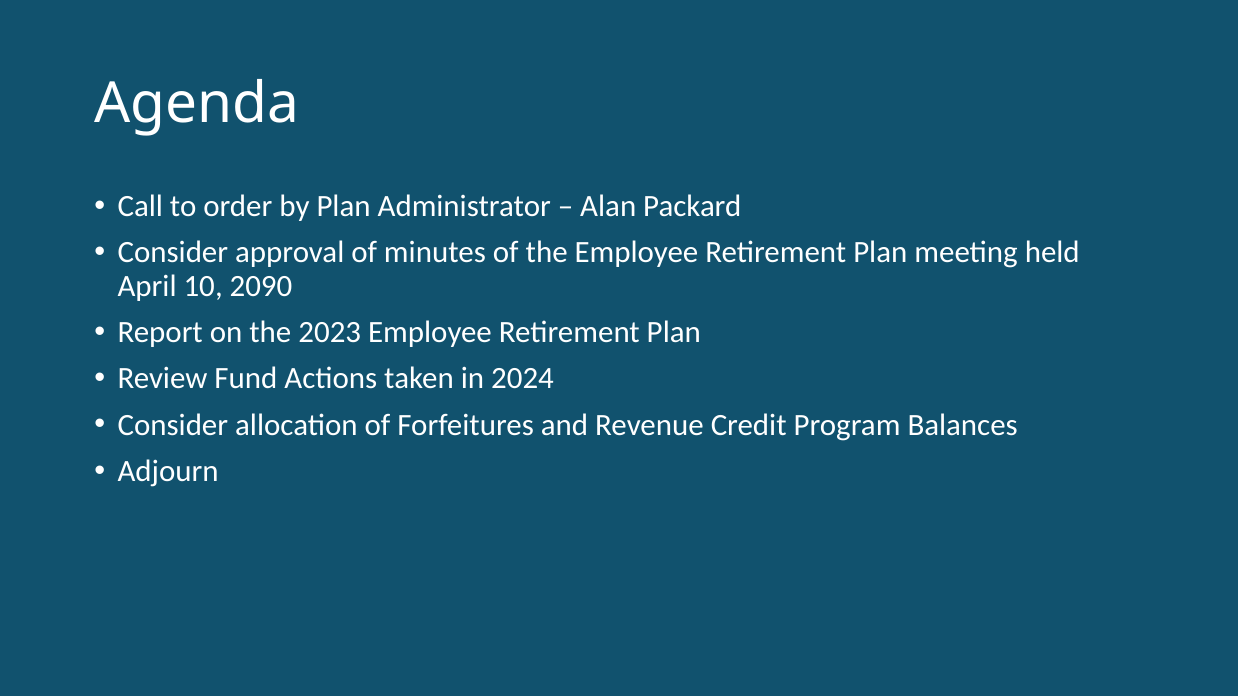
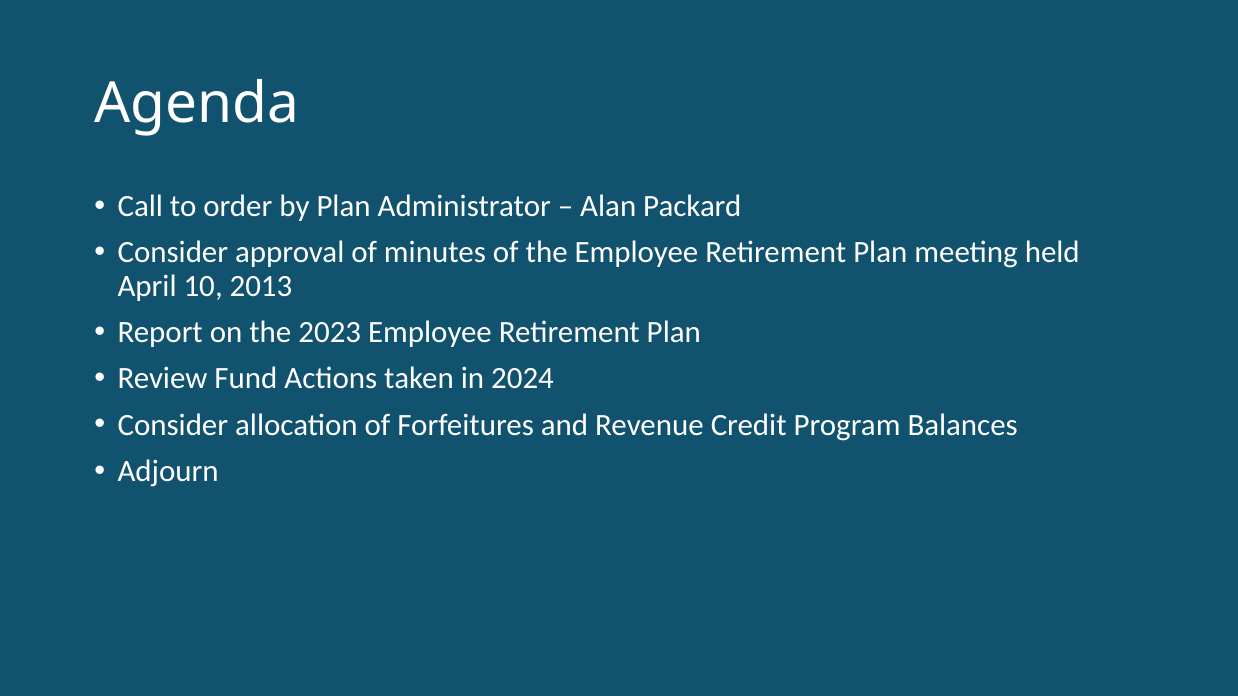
2090: 2090 -> 2013
